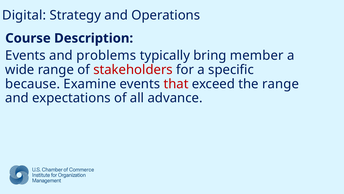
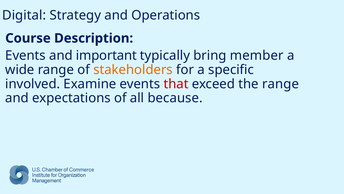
problems: problems -> important
stakeholders colour: red -> orange
because: because -> involved
advance: advance -> because
